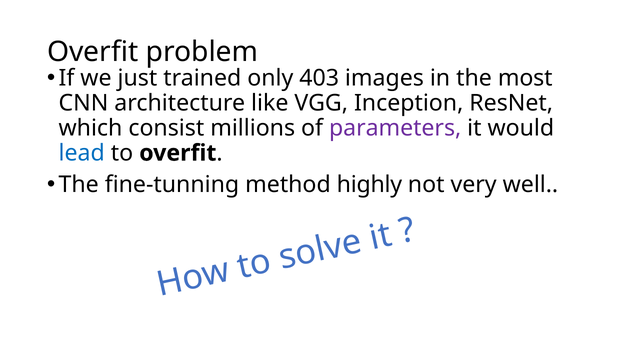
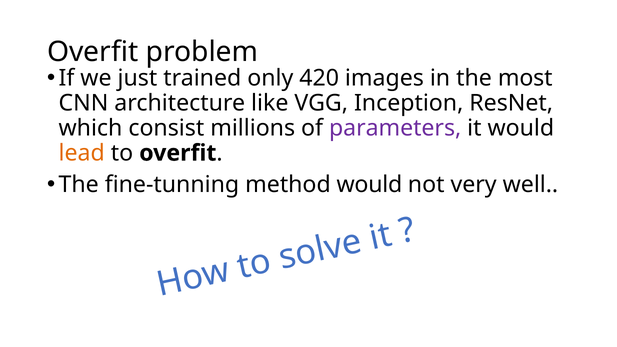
403: 403 -> 420
lead colour: blue -> orange
method highly: highly -> would
